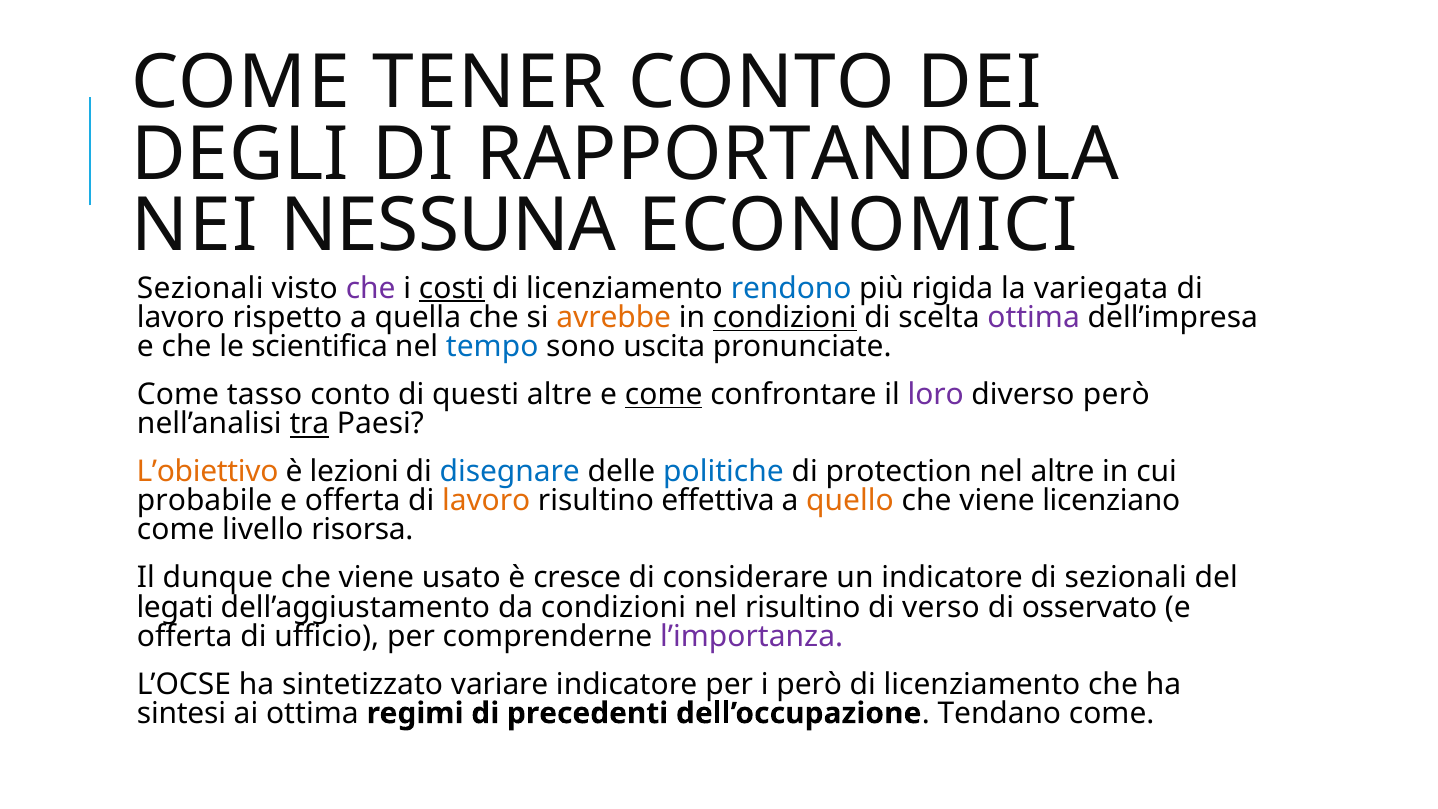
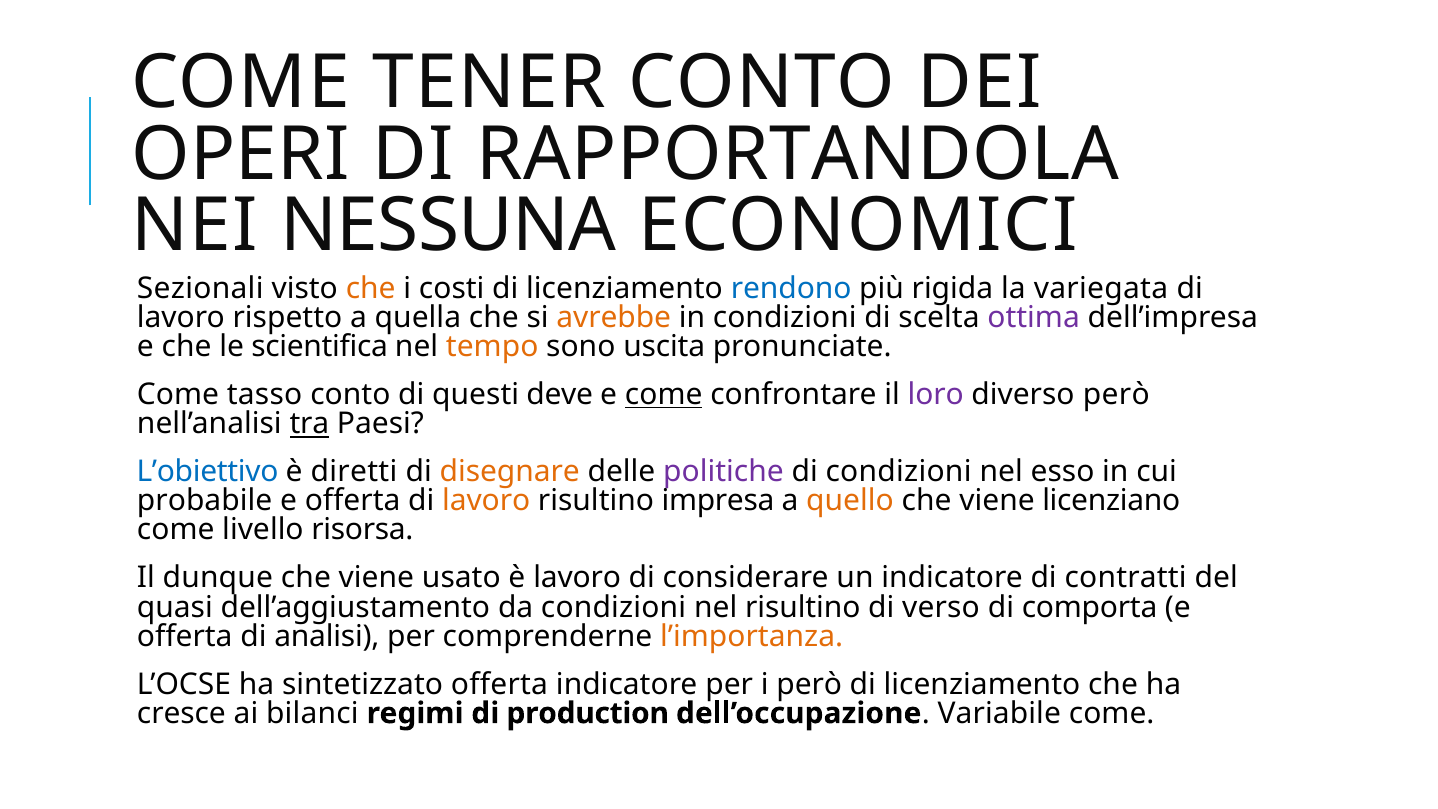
DEGLI: DEGLI -> OPERI
che at (371, 288) colour: purple -> orange
costi underline: present -> none
condizioni at (785, 318) underline: present -> none
tempo colour: blue -> orange
questi altre: altre -> deve
L’obiettivo colour: orange -> blue
lezioni: lezioni -> diretti
disegnare colour: blue -> orange
politiche colour: blue -> purple
di protection: protection -> condizioni
nel altre: altre -> esso
effettiva: effettiva -> impresa
è cresce: cresce -> lavoro
di sezionali: sezionali -> contratti
legati: legati -> quasi
osservato: osservato -> comporta
ufficio: ufficio -> analisi
l’importanza colour: purple -> orange
sintetizzato variare: variare -> offerta
sintesi: sintesi -> cresce
ai ottima: ottima -> bilanci
precedenti: precedenti -> production
Tendano: Tendano -> Variabile
